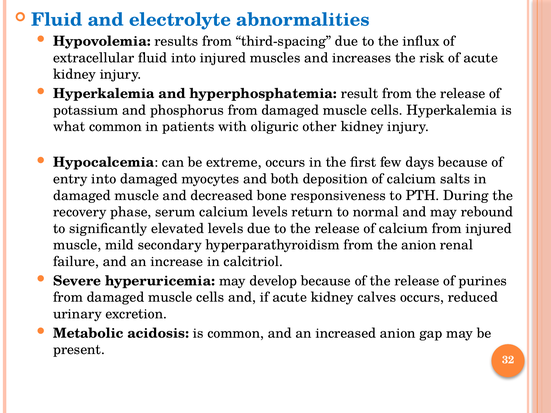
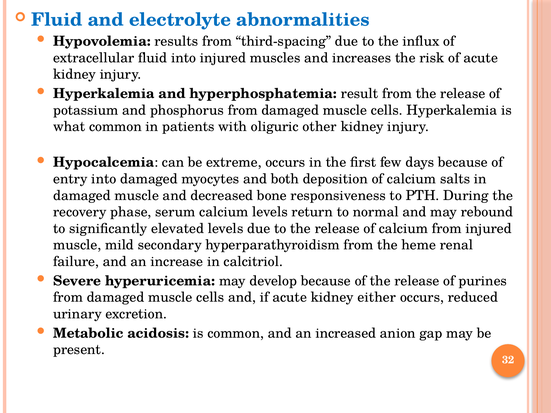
the anion: anion -> heme
calves: calves -> either
